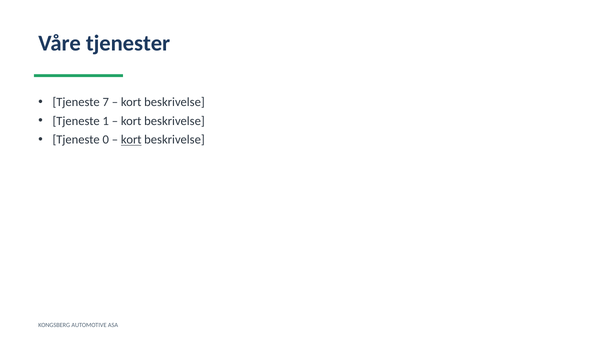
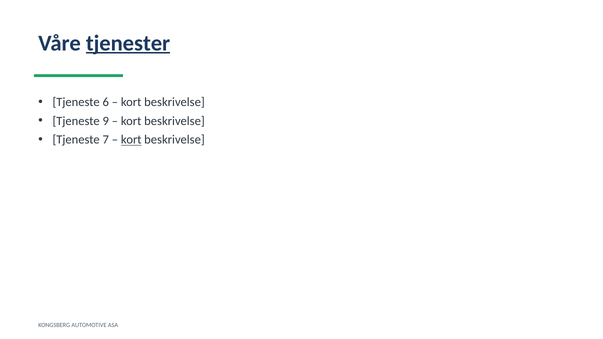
tjenester underline: none -> present
7: 7 -> 6
1: 1 -> 9
0: 0 -> 7
